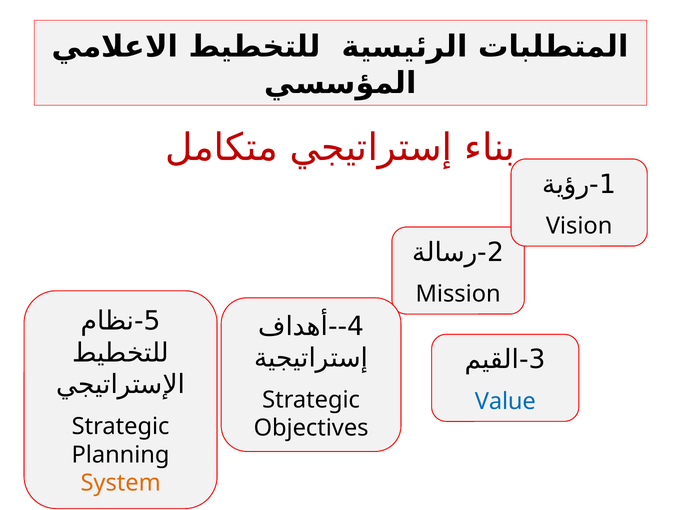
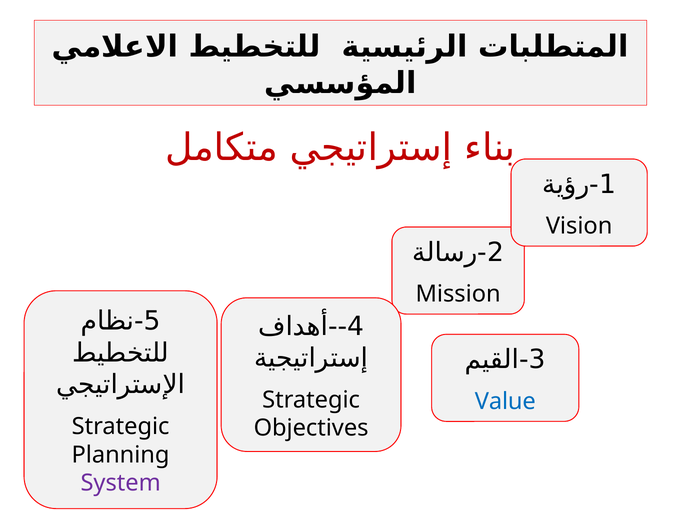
System colour: orange -> purple
